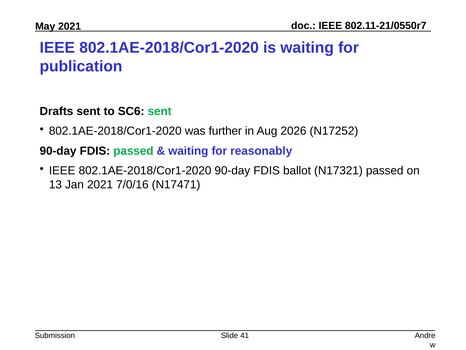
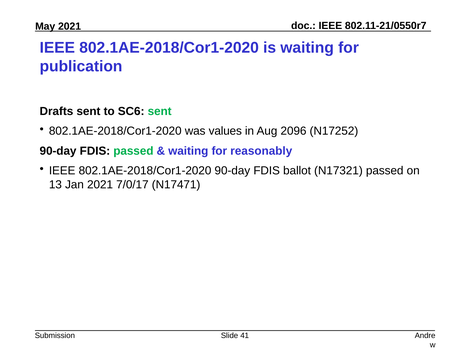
further: further -> values
2026: 2026 -> 2096
7/0/16: 7/0/16 -> 7/0/17
